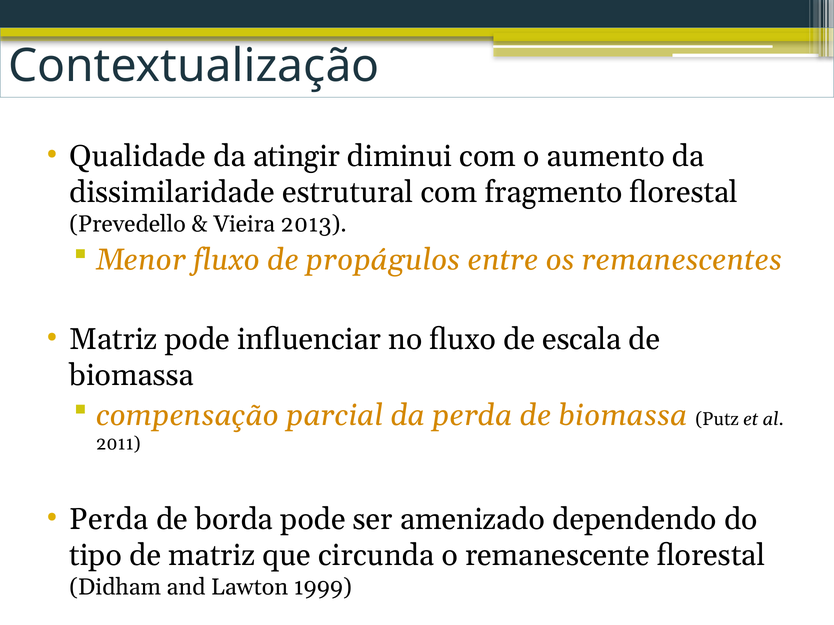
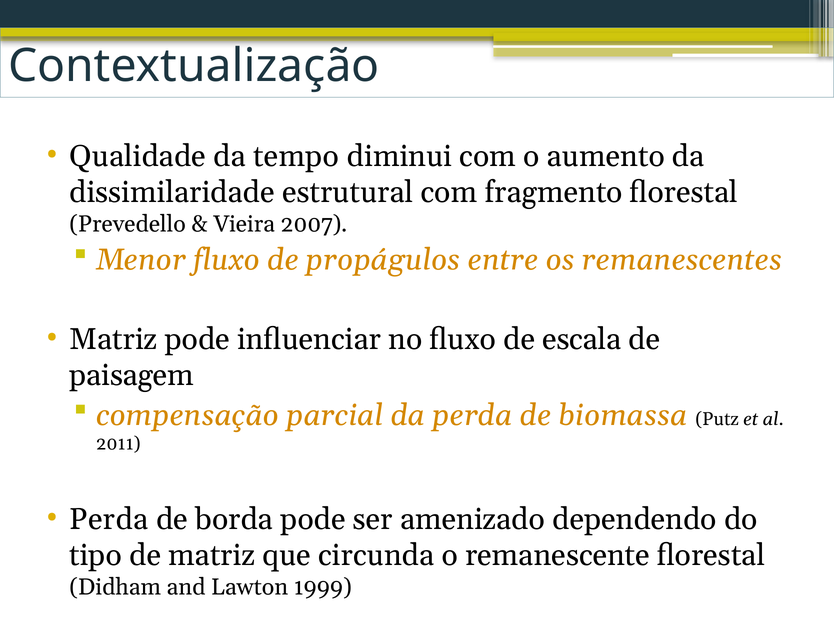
atingir: atingir -> tempo
2013: 2013 -> 2007
biomassa at (132, 376): biomassa -> paisagem
